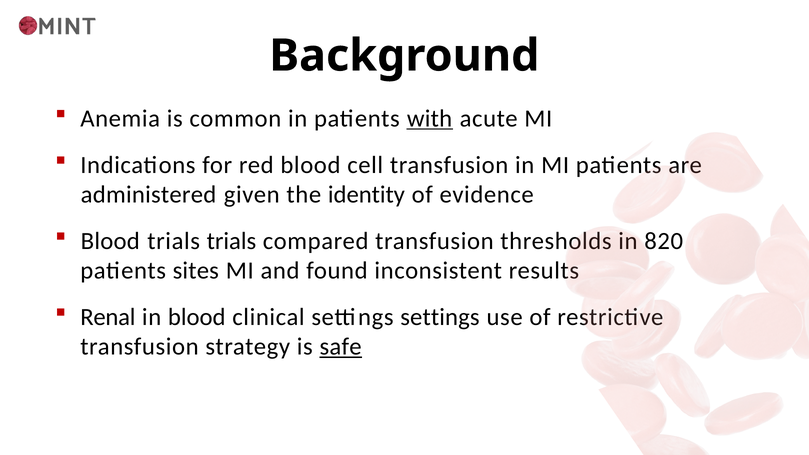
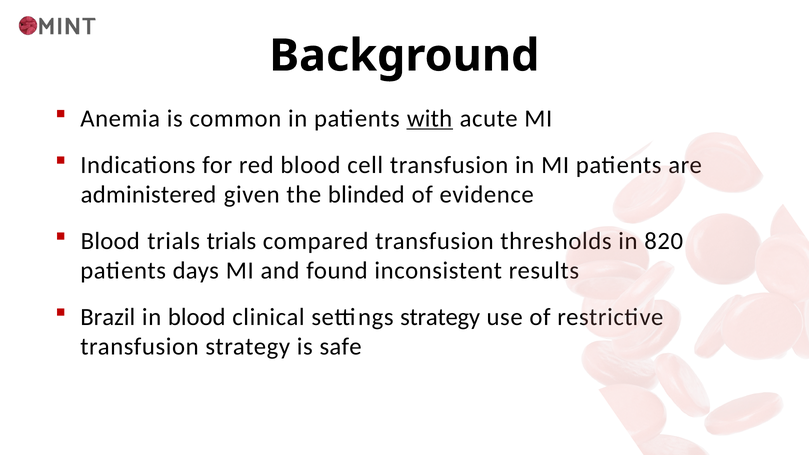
identity: identity -> blinded
sites: sites -> days
Renal: Renal -> Brazil
settings settings: settings -> strategy
safe underline: present -> none
